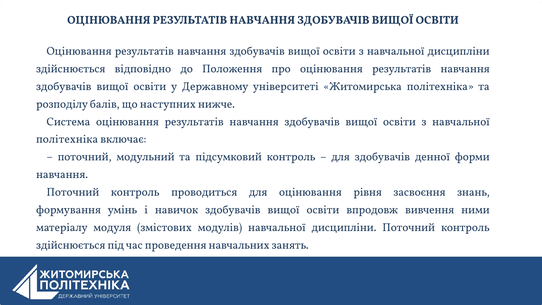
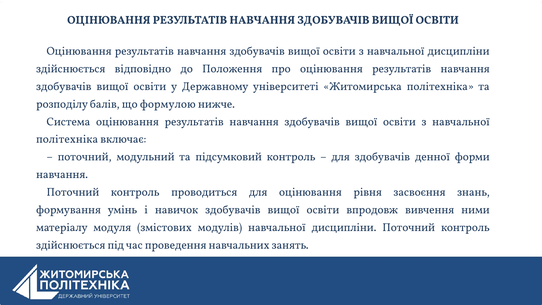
наступних: наступних -> формулою
